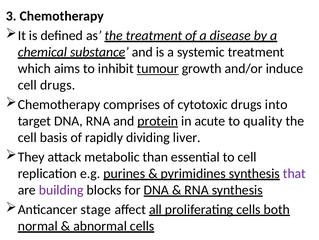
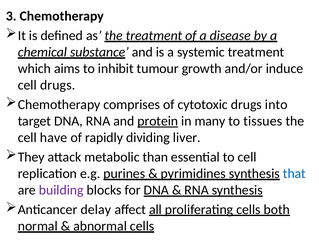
tumour underline: present -> none
acute: acute -> many
quality: quality -> tissues
basis: basis -> have
that colour: purple -> blue
stage: stage -> delay
